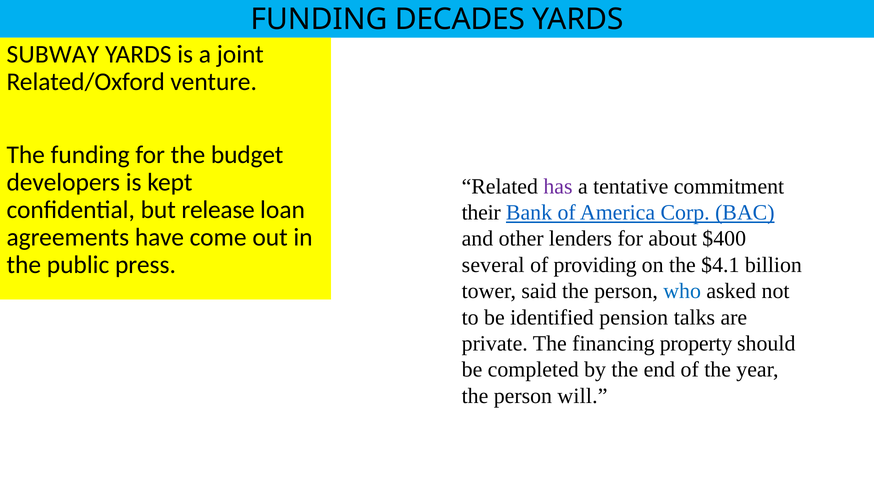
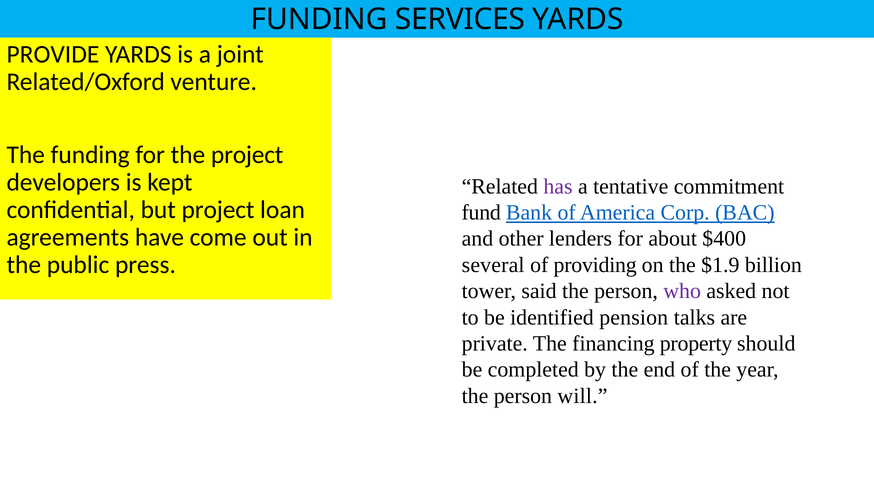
DECADES: DECADES -> SERVICES
SUBWAY: SUBWAY -> PROVIDE
the budget: budget -> project
but release: release -> project
their: their -> fund
$4.1: $4.1 -> $1.9
who colour: blue -> purple
